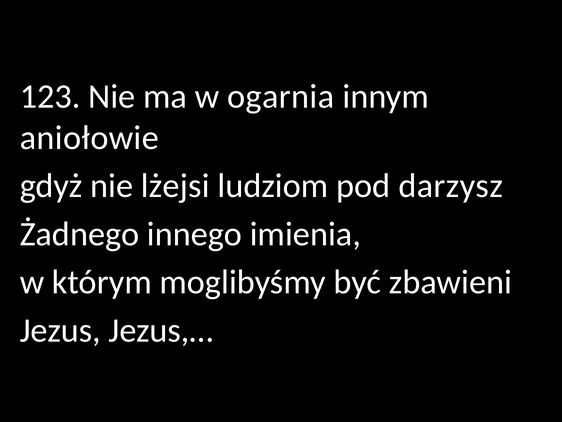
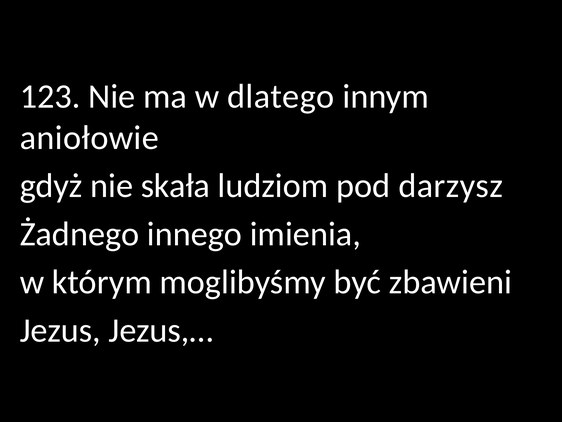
ogarnia: ogarnia -> dlatego
lżejsi: lżejsi -> skała
